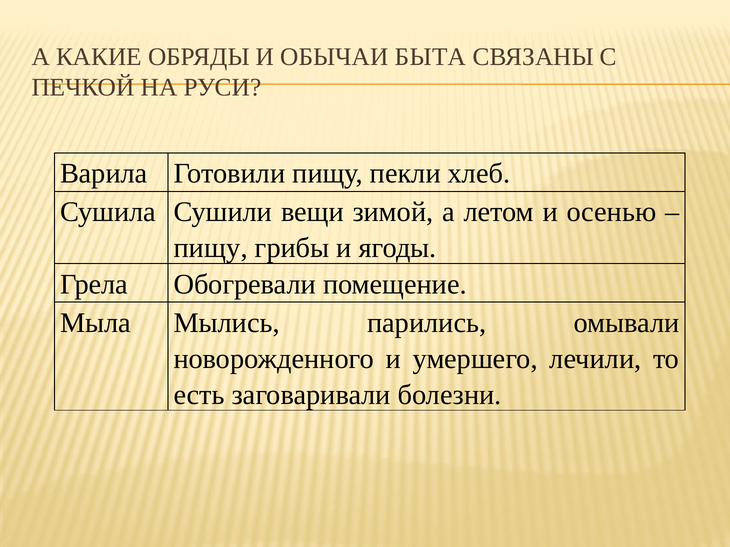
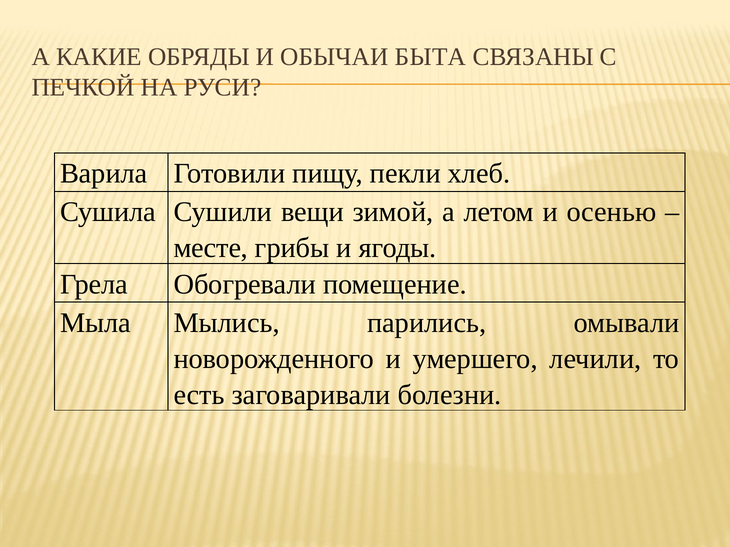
пищу at (211, 248): пищу -> месте
